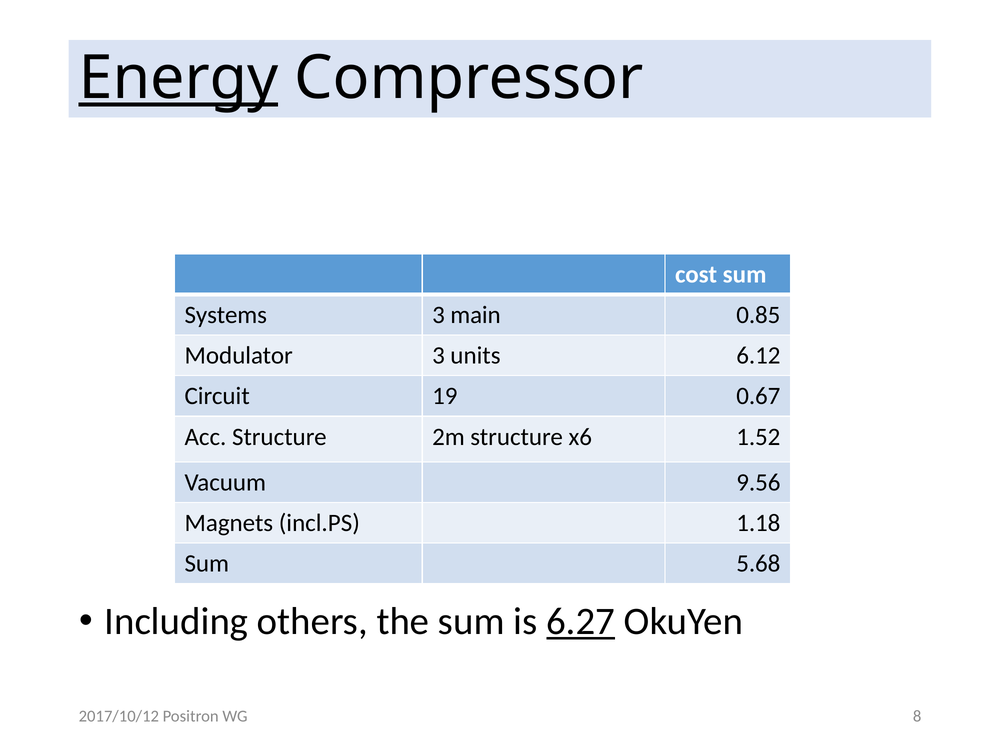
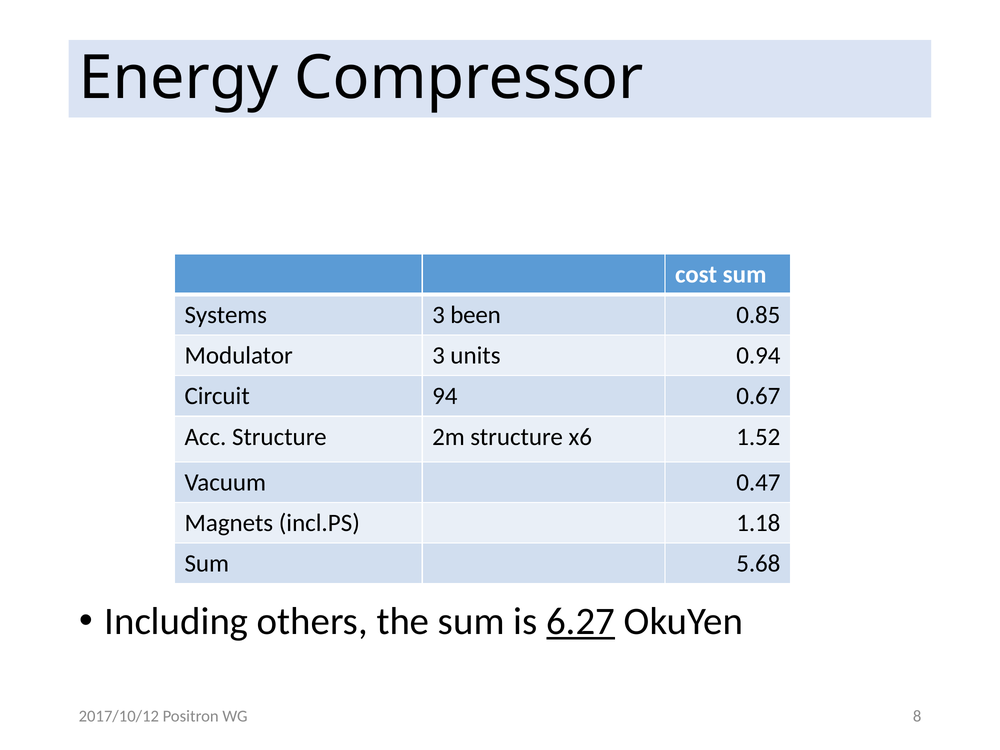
Energy underline: present -> none
main: main -> been
6.12: 6.12 -> 0.94
19: 19 -> 94
9.56: 9.56 -> 0.47
